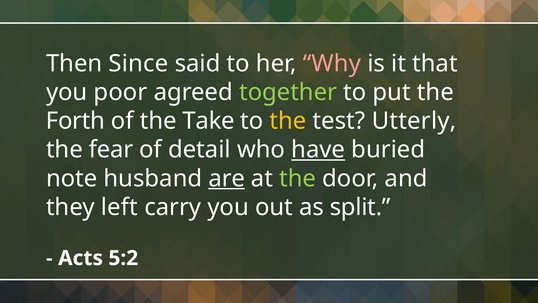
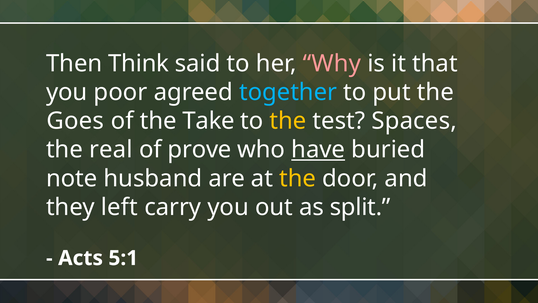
Since: Since -> Think
together colour: light green -> light blue
Forth: Forth -> Goes
Utterly: Utterly -> Spaces
fear: fear -> real
detail: detail -> prove
are underline: present -> none
the at (298, 178) colour: light green -> yellow
5:2: 5:2 -> 5:1
